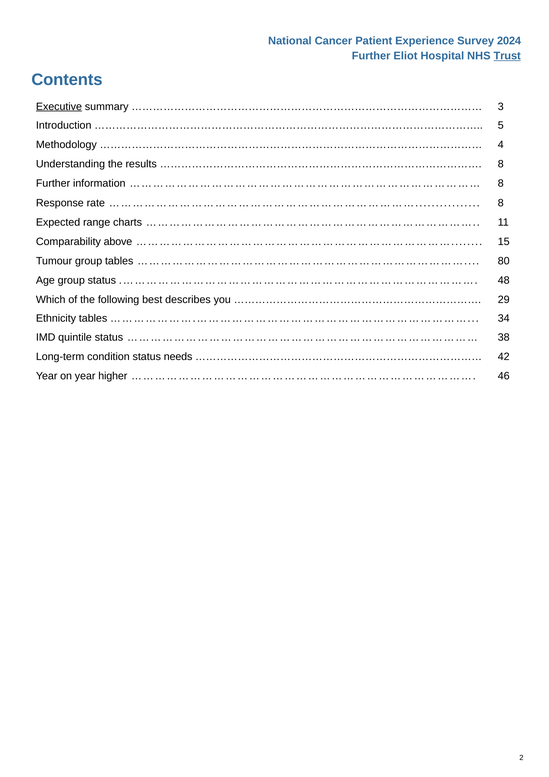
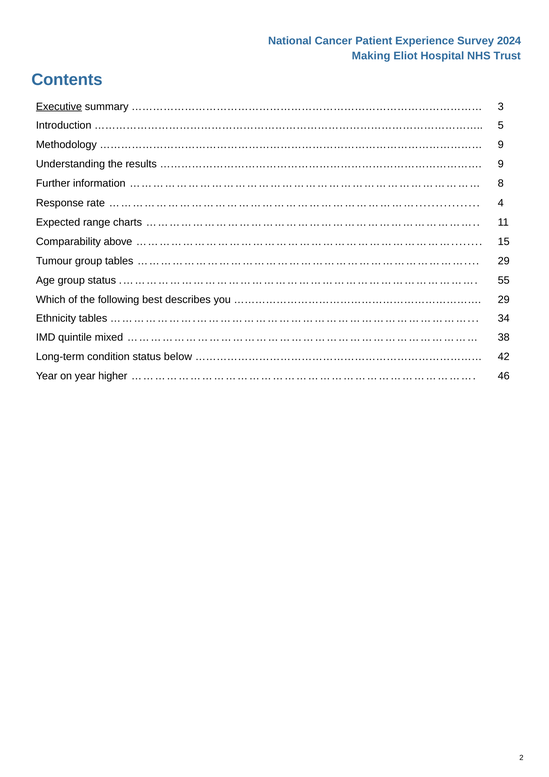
Further at (371, 56): Further -> Making
Trust underline: present -> none
4 at (501, 145): 4 -> 9
8 at (501, 164): 8 -> 9
8 at (501, 203): 8 -> 4
80 at (504, 261): 80 -> 29
48: 48 -> 55
quintile status: status -> mixed
needs: needs -> below
